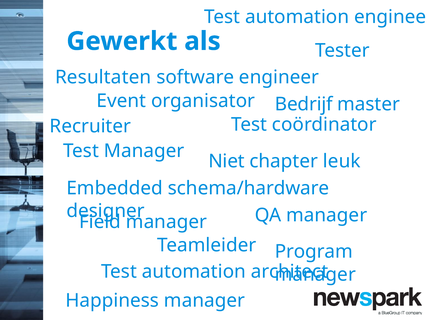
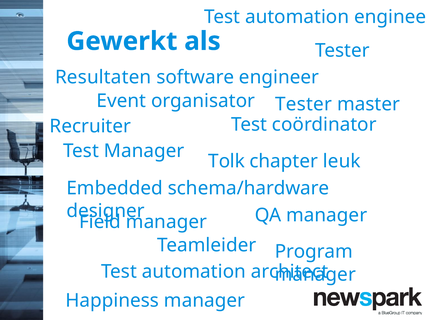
Bedrijf at (304, 104): Bedrijf -> Tester
Niet: Niet -> Tolk
